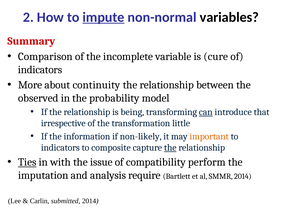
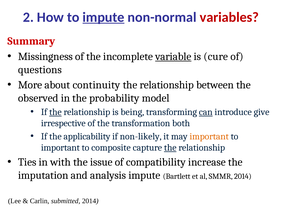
variables colour: black -> red
Comparison: Comparison -> Missingness
variable underline: none -> present
indicators at (40, 70): indicators -> questions
the at (55, 112) underline: none -> present
that: that -> give
little: little -> both
information: information -> applicability
indicators at (60, 148): indicators -> important
Ties underline: present -> none
perform: perform -> increase
analysis require: require -> impute
